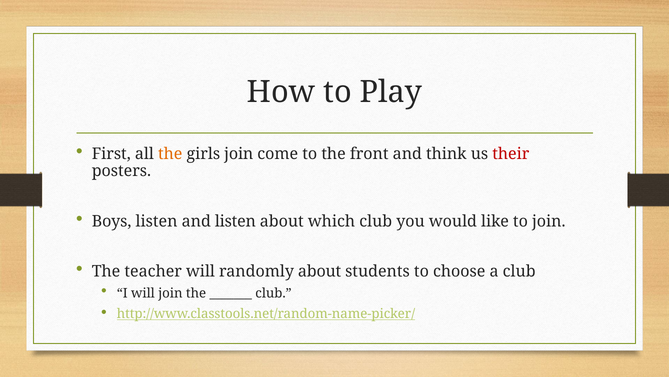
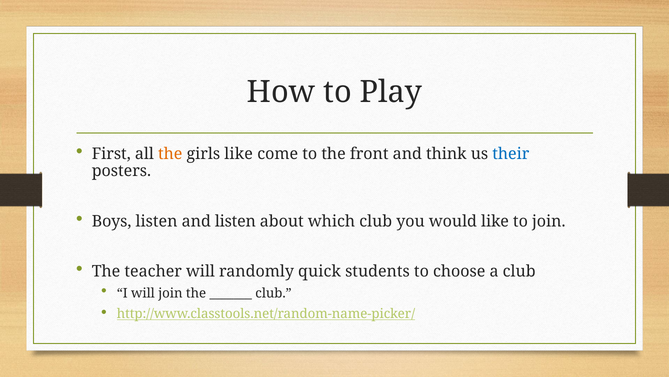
girls join: join -> like
their colour: red -> blue
randomly about: about -> quick
